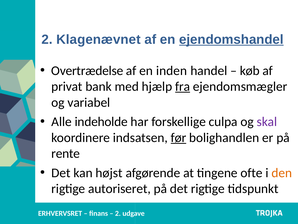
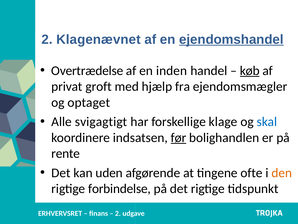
køb underline: none -> present
bank: bank -> groft
fra underline: present -> none
variabel: variabel -> optaget
indeholde: indeholde -> svigagtigt
culpa: culpa -> klage
skal colour: purple -> blue
højst: højst -> uden
autoriseret: autoriseret -> forbindelse
